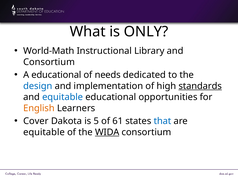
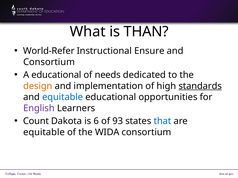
ONLY: ONLY -> THAN
World-Math: World-Math -> World-Refer
Library: Library -> Ensure
design colour: blue -> orange
English colour: orange -> purple
Cover: Cover -> Count
5: 5 -> 6
61: 61 -> 93
WIDA underline: present -> none
